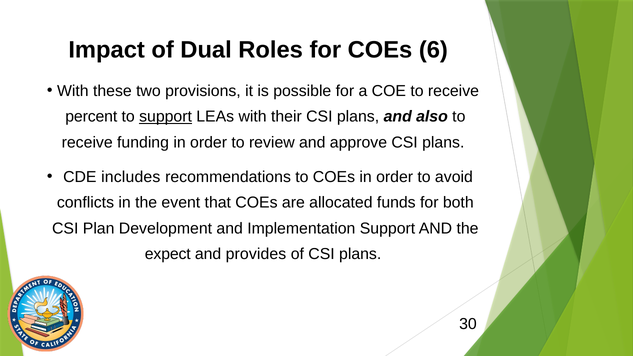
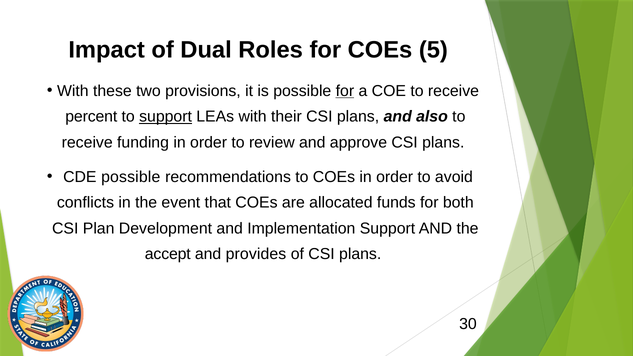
6: 6 -> 5
for at (345, 91) underline: none -> present
CDE includes: includes -> possible
expect: expect -> accept
